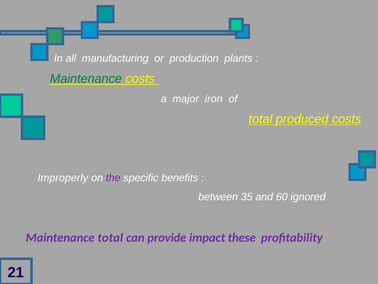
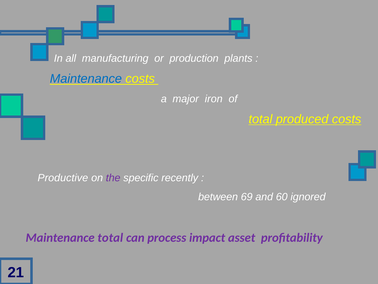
Maintenance at (86, 79) colour: green -> blue
Improperly: Improperly -> Productive
benefits: benefits -> recently
35: 35 -> 69
provide: provide -> process
these: these -> asset
